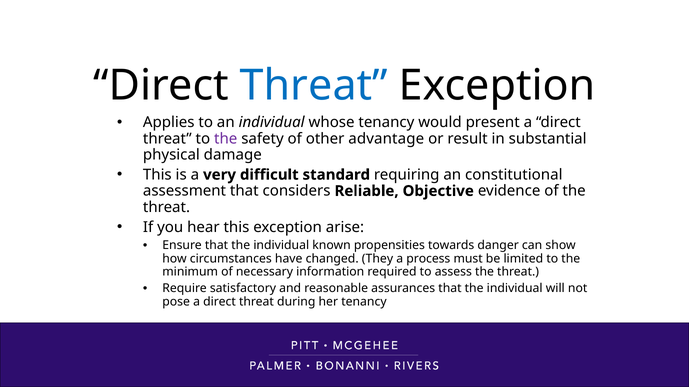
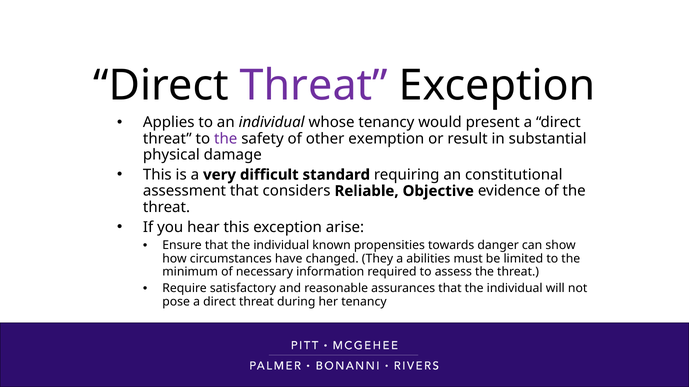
Threat at (314, 86) colour: blue -> purple
advantage: advantage -> exemption
process: process -> abilities
